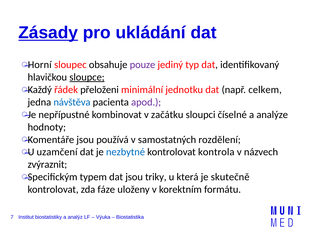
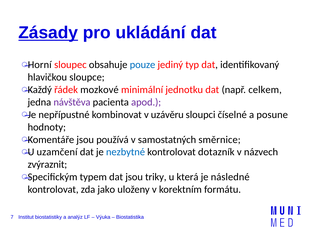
pouze colour: purple -> blue
sloupce underline: present -> none
přeloženi: přeloženi -> mozkové
návštěva colour: blue -> purple
začátku: začátku -> uzávěru
analýze: analýze -> posune
rozdělení: rozdělení -> směrnice
kontrola: kontrola -> dotazník
skutečně: skutečně -> následné
fáze: fáze -> jako
